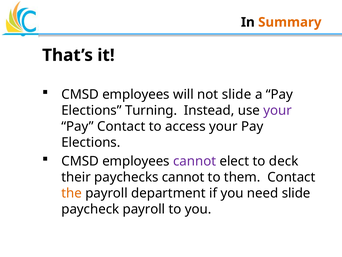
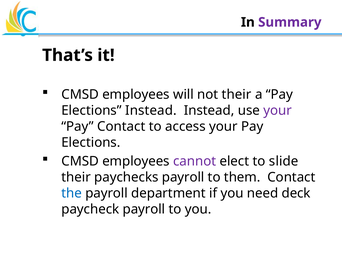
Summary colour: orange -> purple
not slide: slide -> their
Elections Turning: Turning -> Instead
deck: deck -> slide
paychecks cannot: cannot -> payroll
the colour: orange -> blue
need slide: slide -> deck
